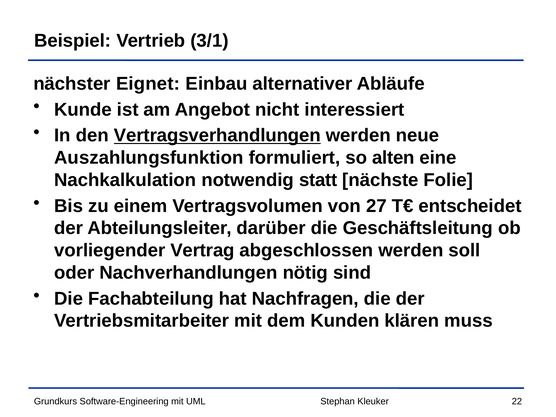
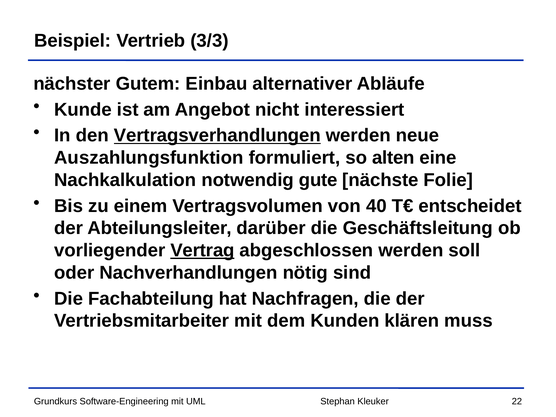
3/1: 3/1 -> 3/3
Eignet: Eignet -> Gutem
statt: statt -> gute
27: 27 -> 40
Vertrag underline: none -> present
